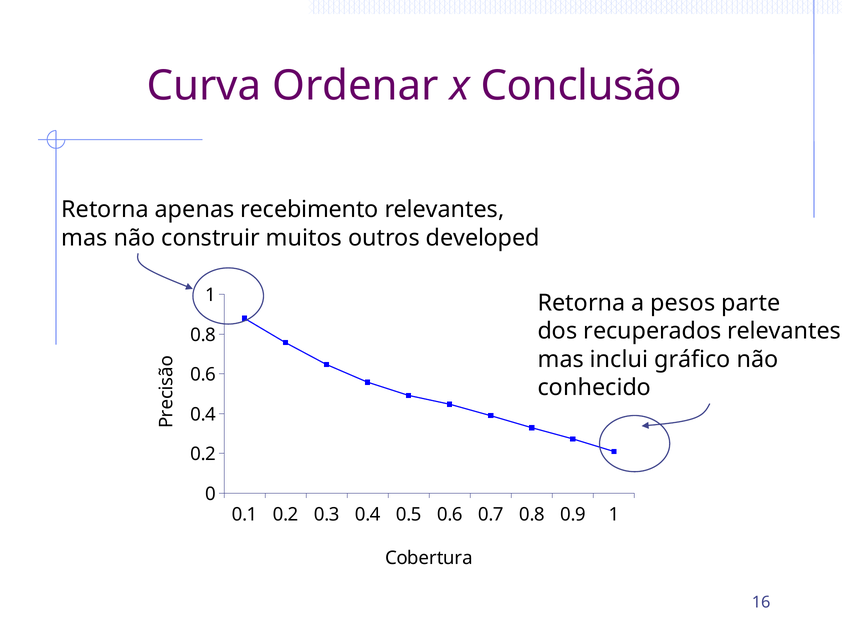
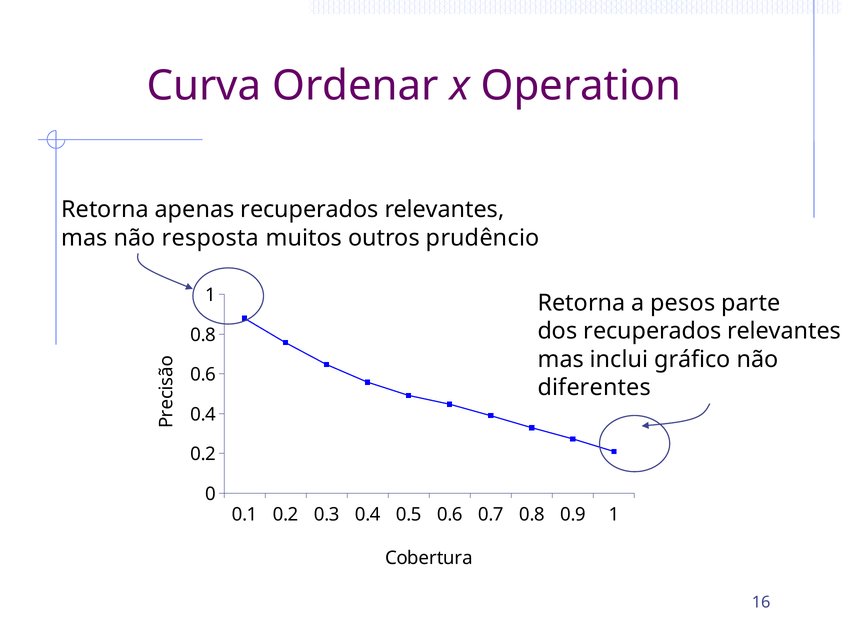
Conclusão: Conclusão -> Operation
apenas recebimento: recebimento -> recuperados
construir: construir -> resposta
developed: developed -> prudêncio
conhecido: conhecido -> diferentes
